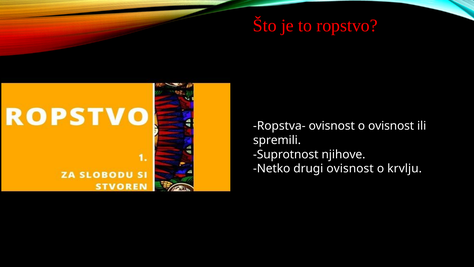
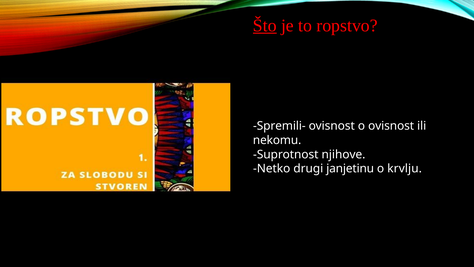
Što underline: none -> present
Ropstva-: Ropstva- -> Spremili-
spremili: spremili -> nekomu
drugi ovisnost: ovisnost -> janjetinu
